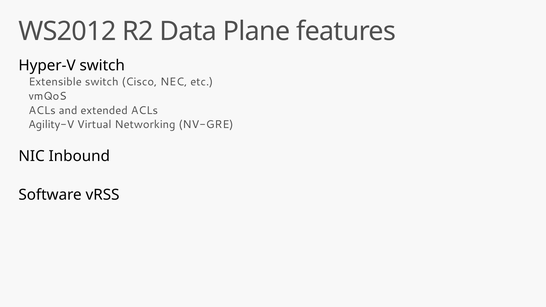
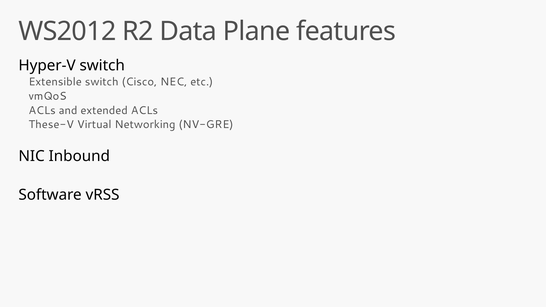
Agility-V: Agility-V -> These-V
